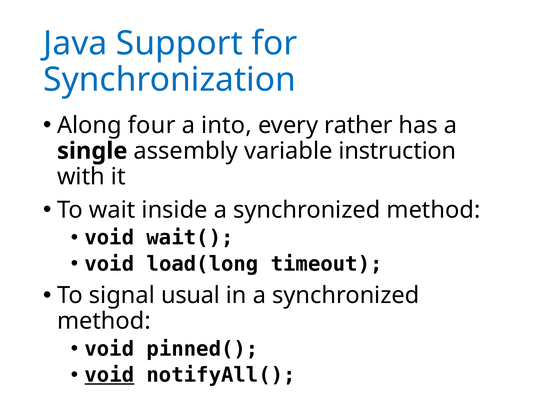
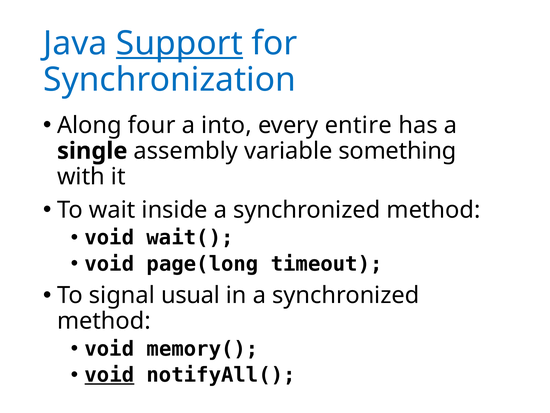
Support underline: none -> present
rather: rather -> entire
instruction: instruction -> something
load(long: load(long -> page(long
pinned(: pinned( -> memory(
